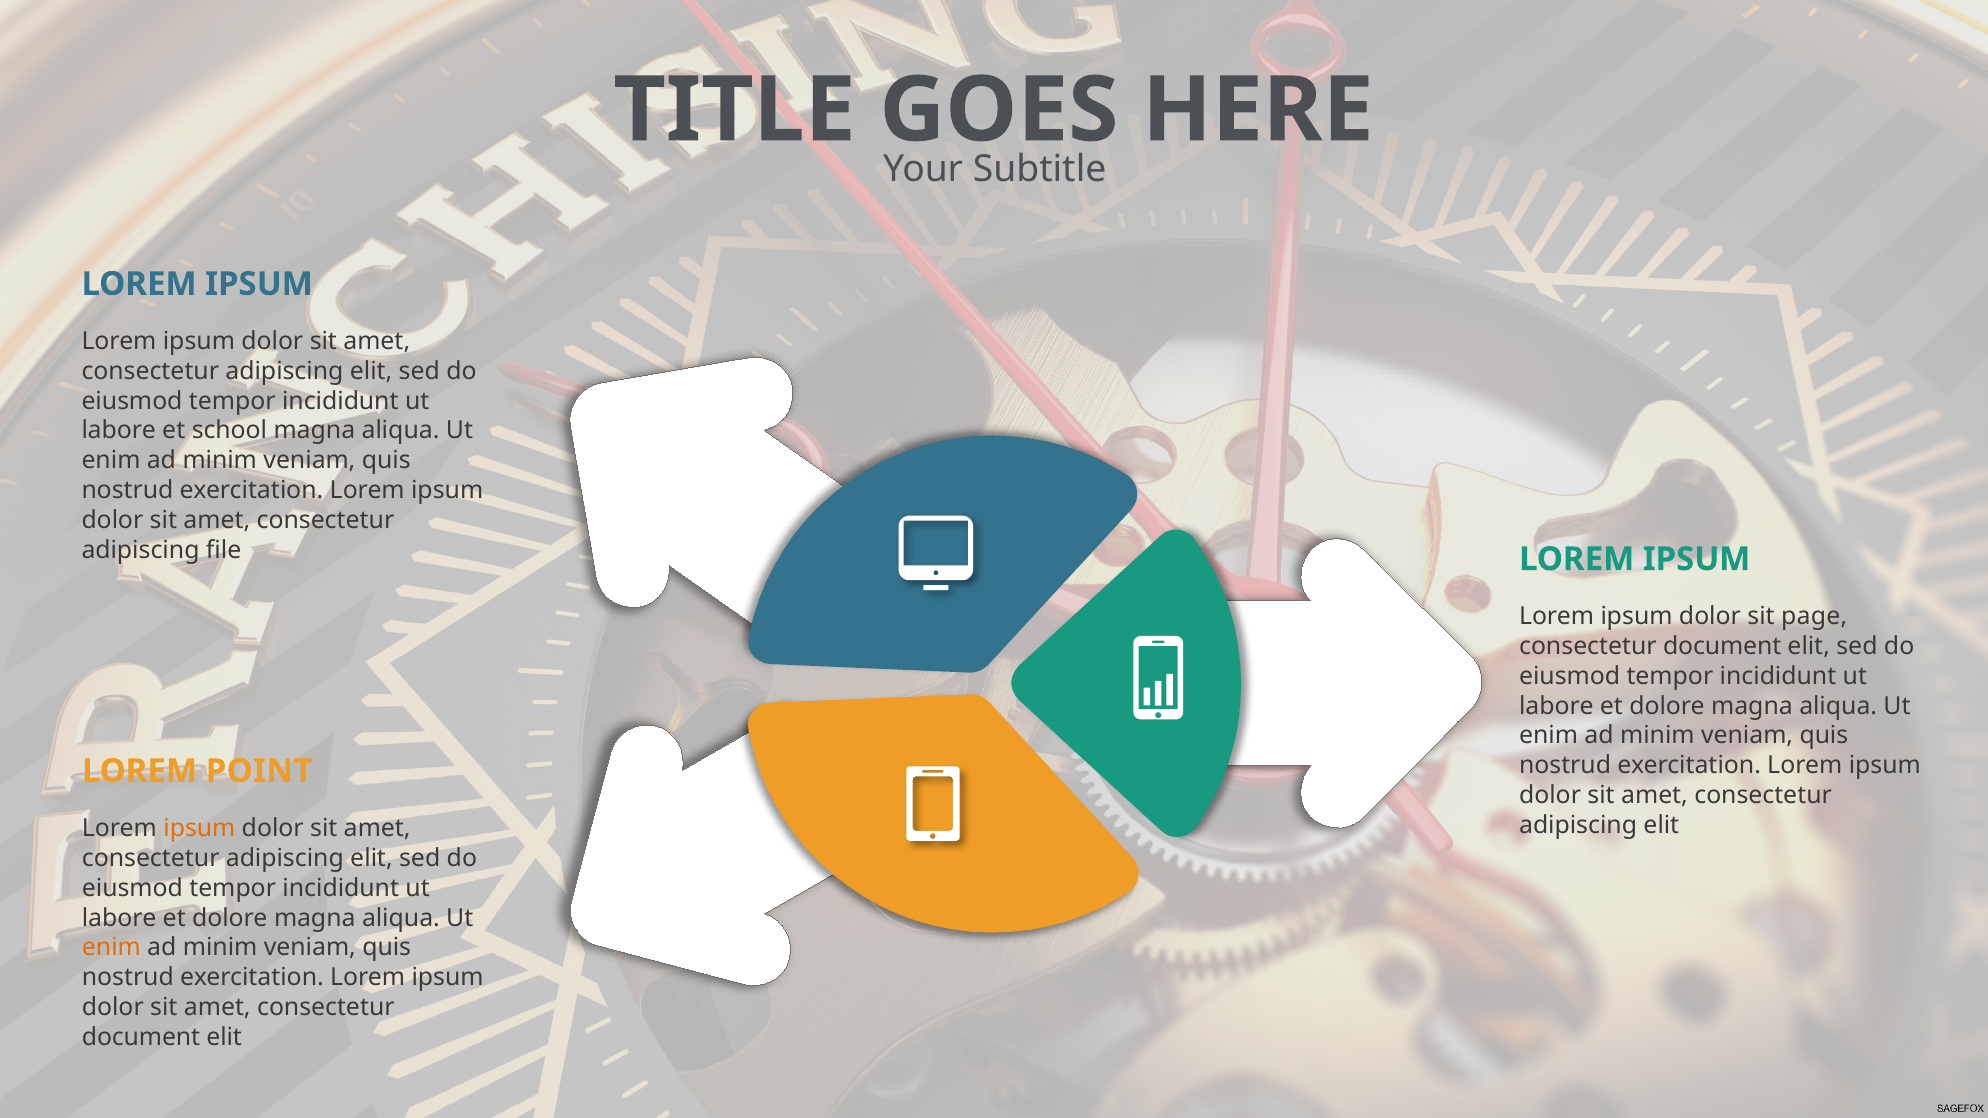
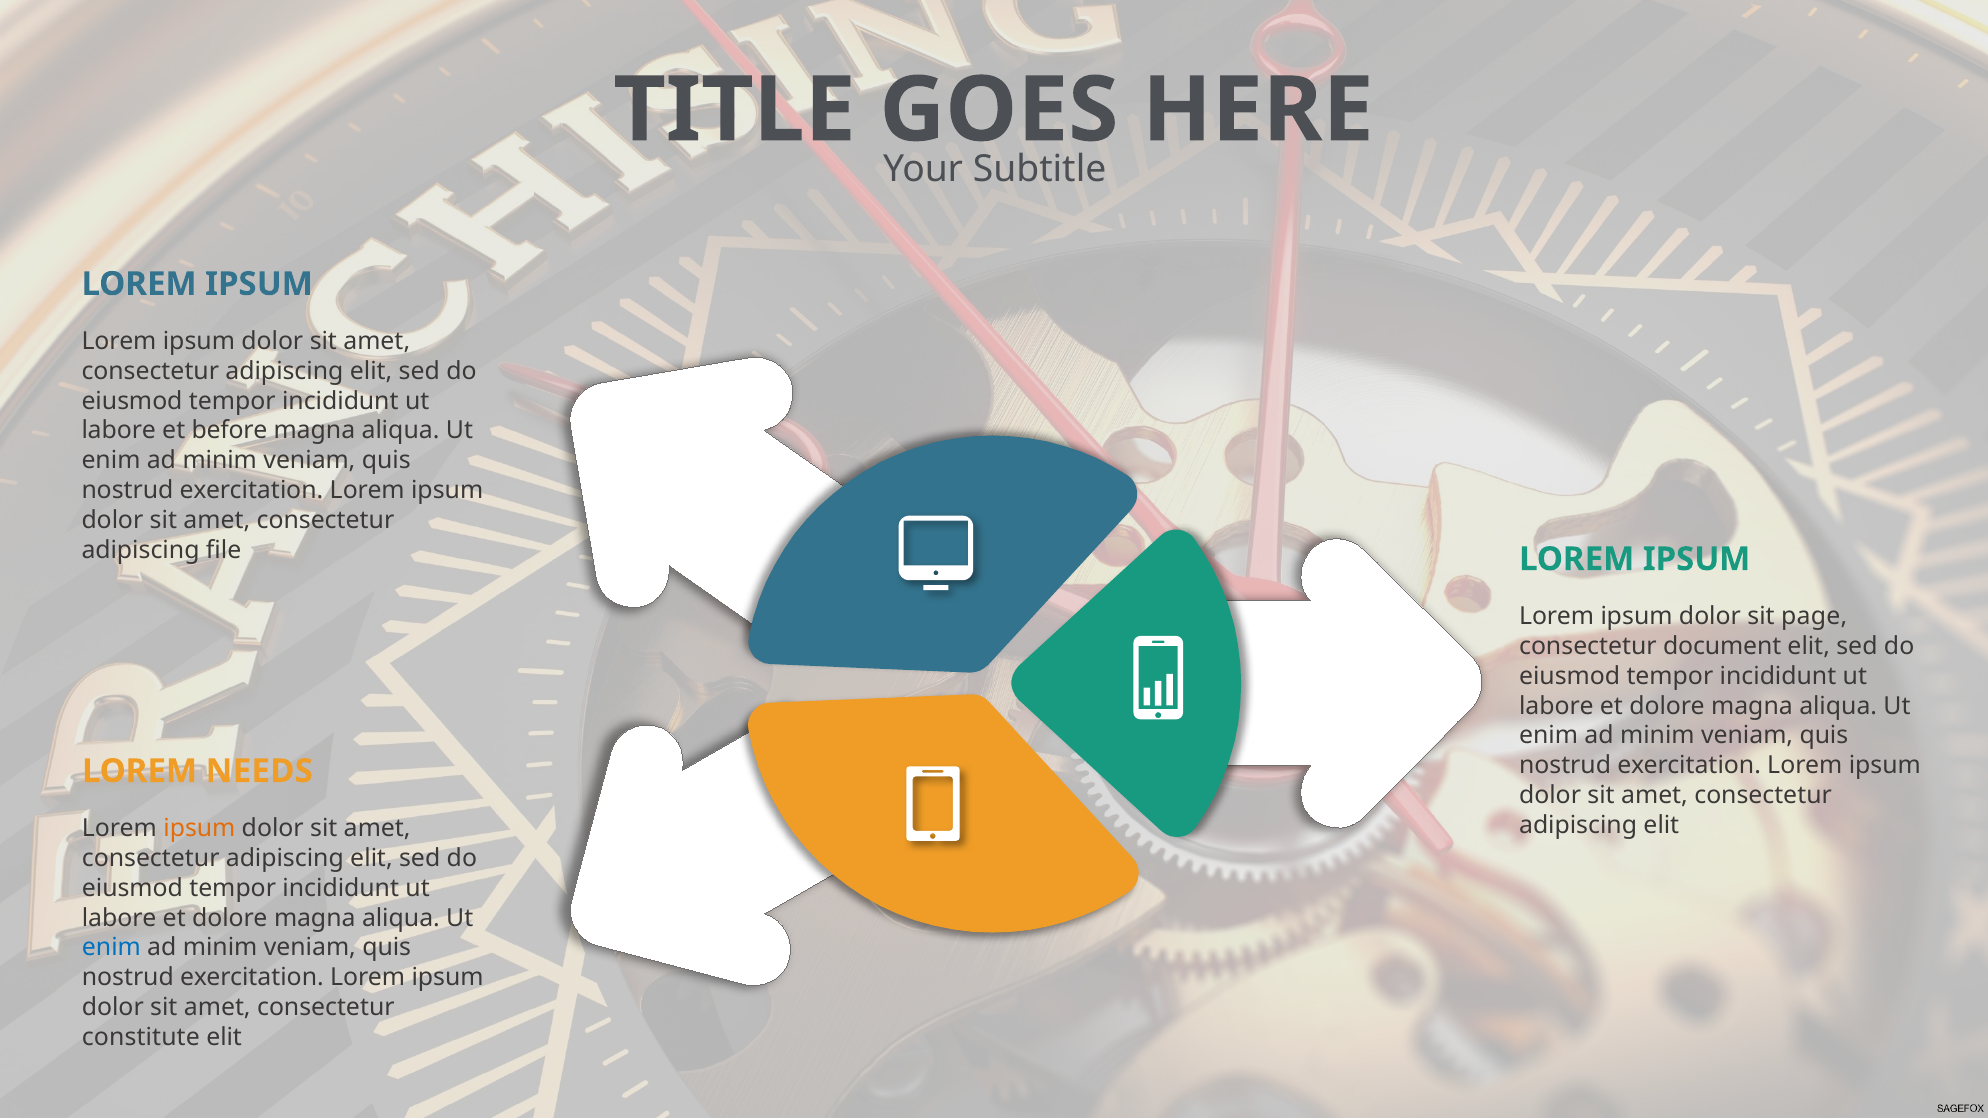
school: school -> before
POINT: POINT -> NEEDS
enim at (111, 948) colour: orange -> blue
document at (141, 1037): document -> constitute
